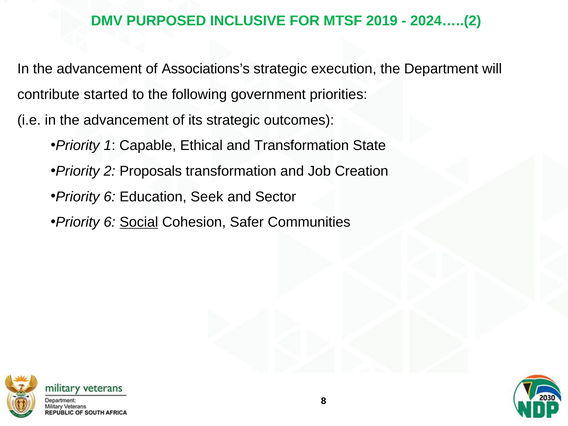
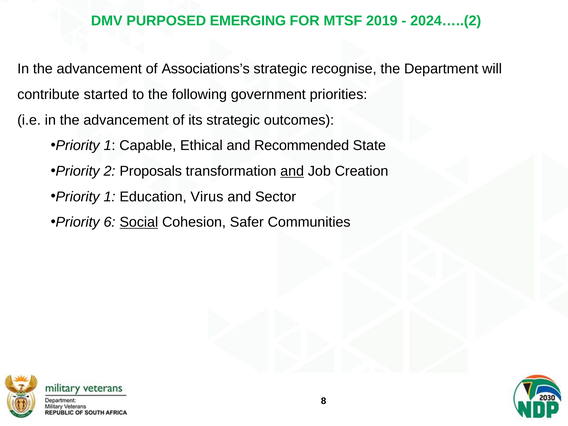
INCLUSIVE: INCLUSIVE -> EMERGING
execution: execution -> recognise
and Transformation: Transformation -> Recommended
and at (292, 171) underline: none -> present
6 at (110, 197): 6 -> 1
Seek: Seek -> Virus
